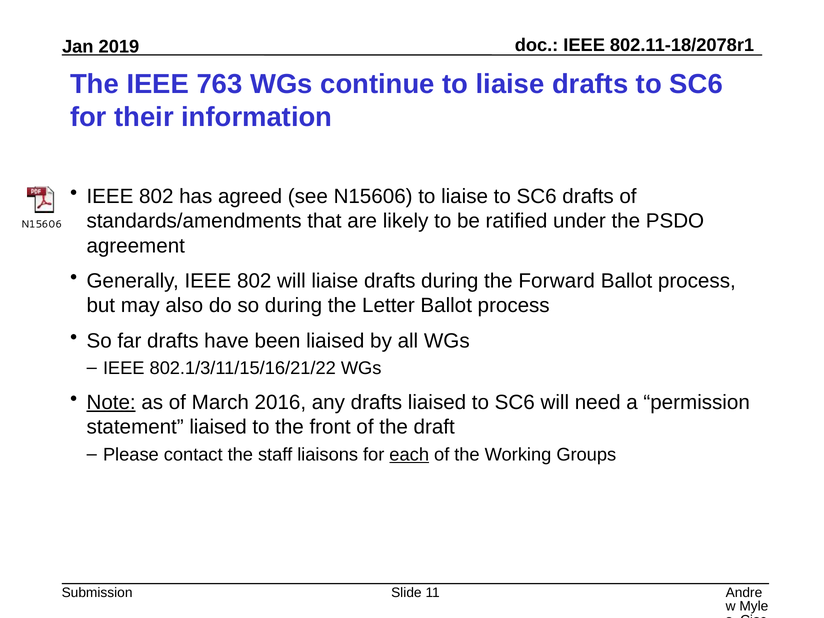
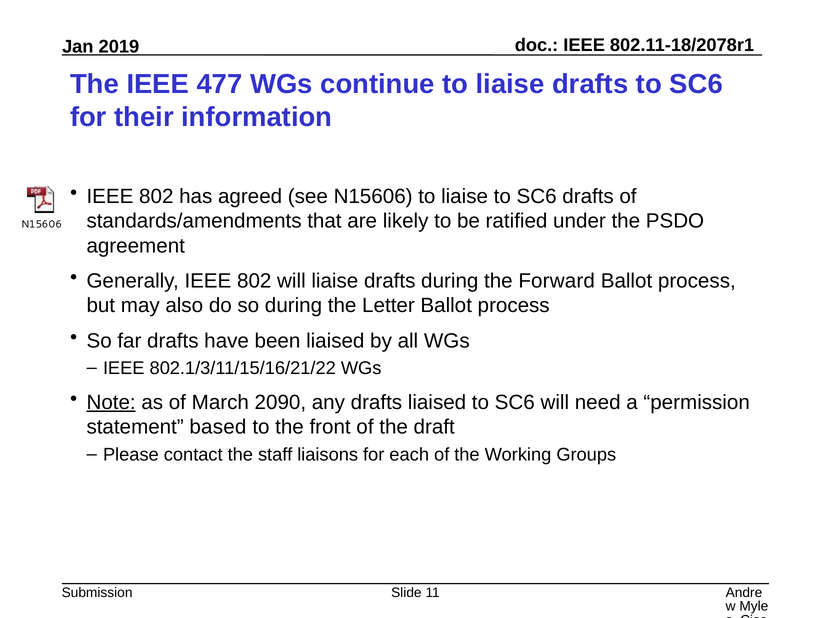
763: 763 -> 477
2016: 2016 -> 2090
statement liaised: liaised -> based
each underline: present -> none
